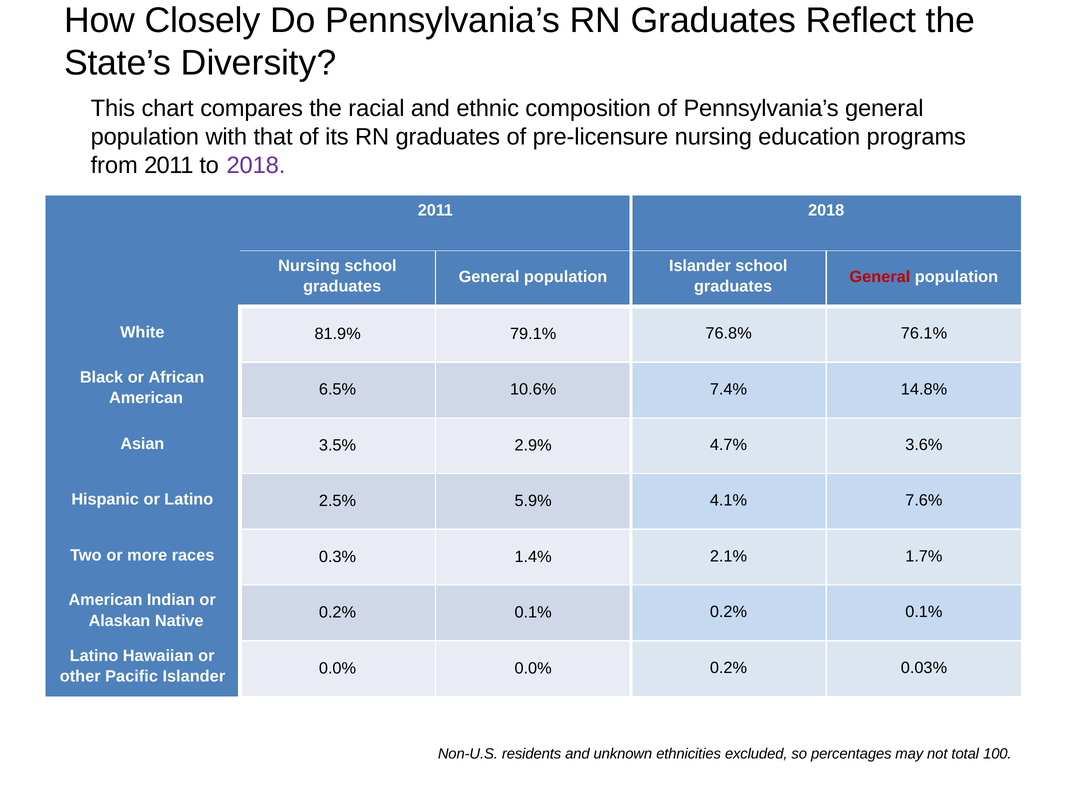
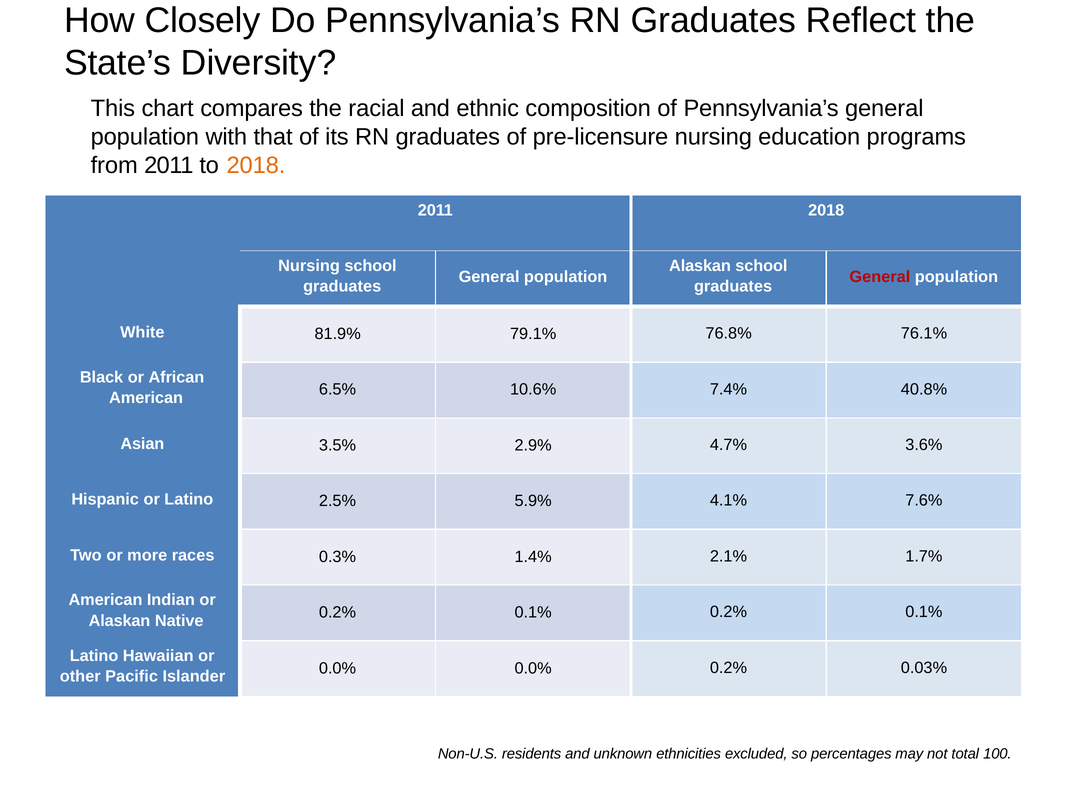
2018 at (256, 165) colour: purple -> orange
Islander at (700, 266): Islander -> Alaskan
14.8%: 14.8% -> 40.8%
